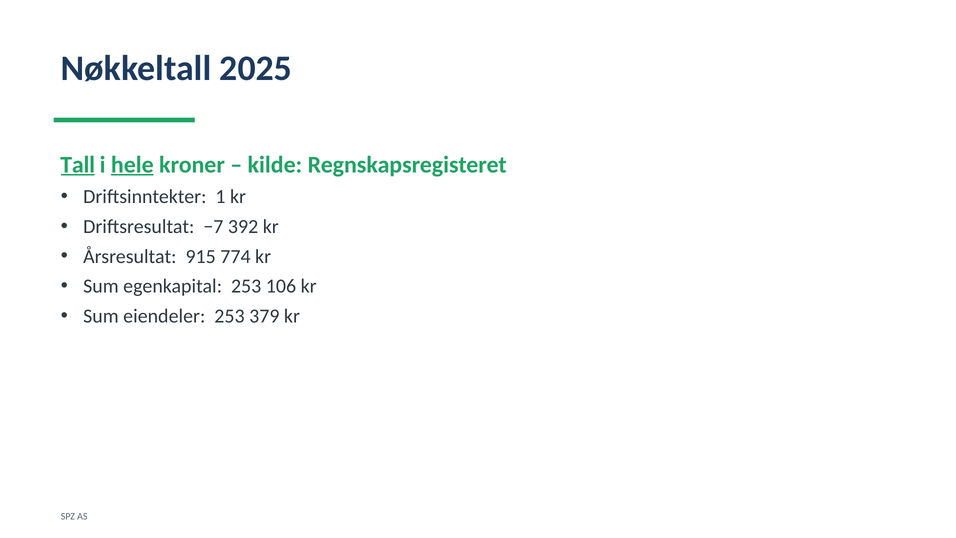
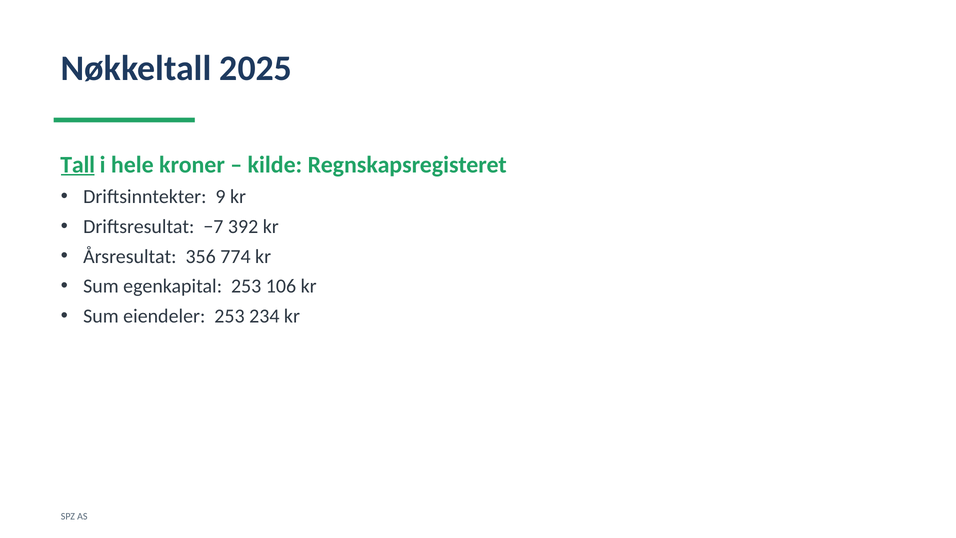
hele underline: present -> none
1: 1 -> 9
915: 915 -> 356
379: 379 -> 234
